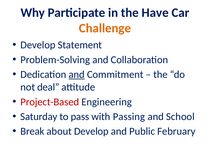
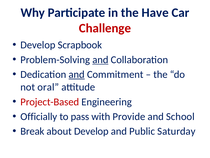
Challenge colour: orange -> red
Statement: Statement -> Scrapbook
and at (100, 60) underline: none -> present
deal: deal -> oral
Saturday: Saturday -> Officially
Passing: Passing -> Provide
February: February -> Saturday
